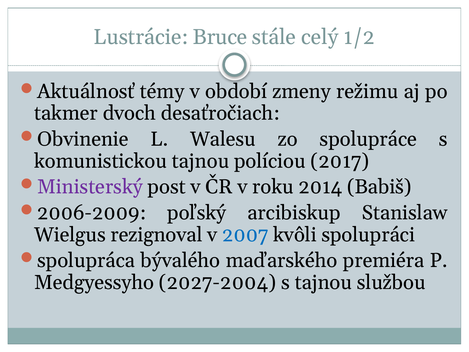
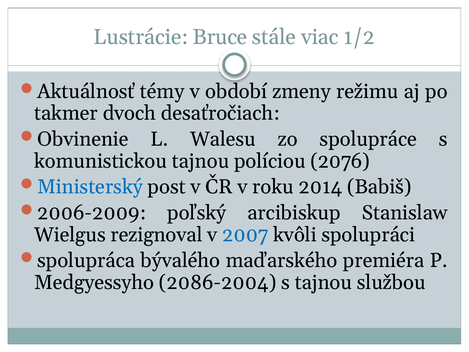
celý: celý -> viac
2017: 2017 -> 2076
Ministerský colour: purple -> blue
2027-2004: 2027-2004 -> 2086-2004
